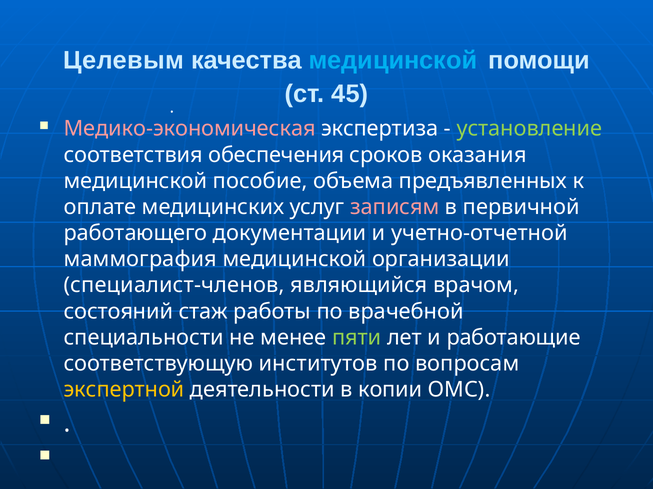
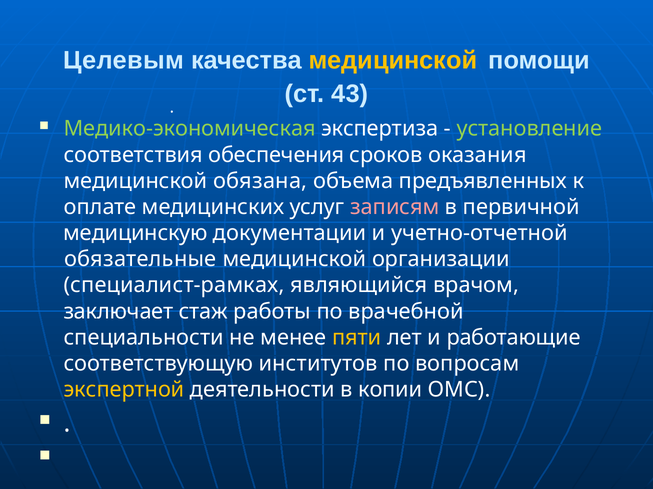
медицинской at (393, 60) colour: light blue -> yellow
45: 45 -> 43
Медико-экономическая colour: pink -> light green
пособие: пособие -> обязана
работающего: работающего -> медицинскую
маммография: маммография -> обязательные
специалист-членов: специалист-членов -> специалист-рамках
состояний: состояний -> заключает
пяти colour: light green -> yellow
